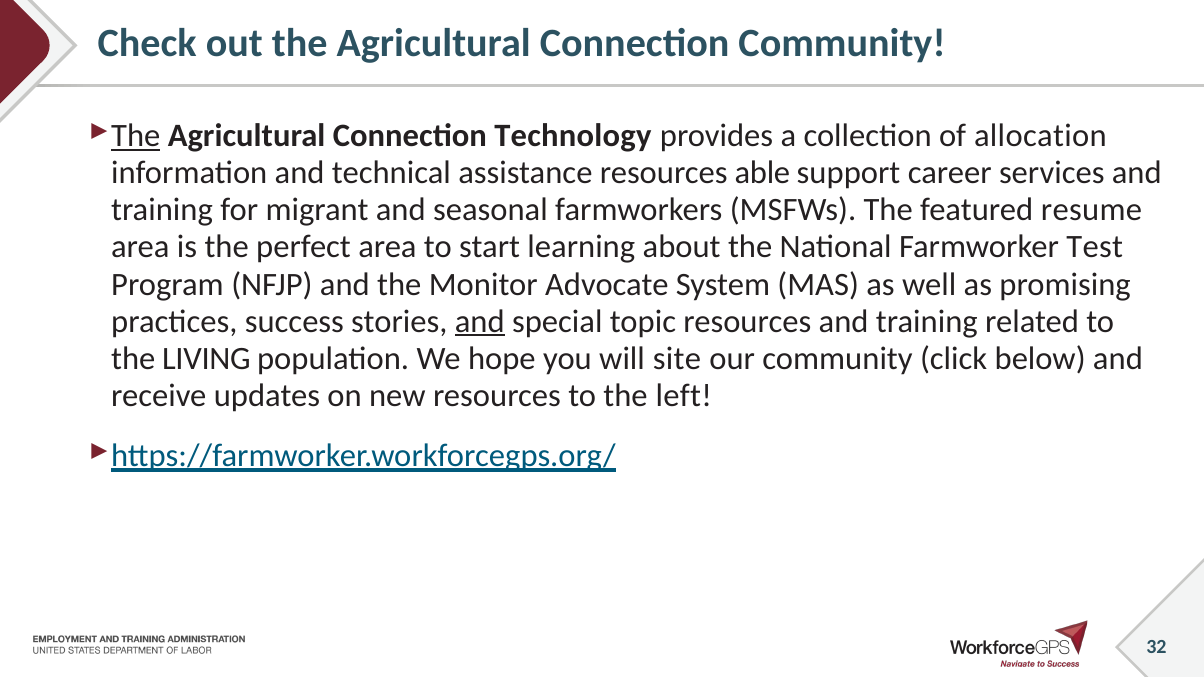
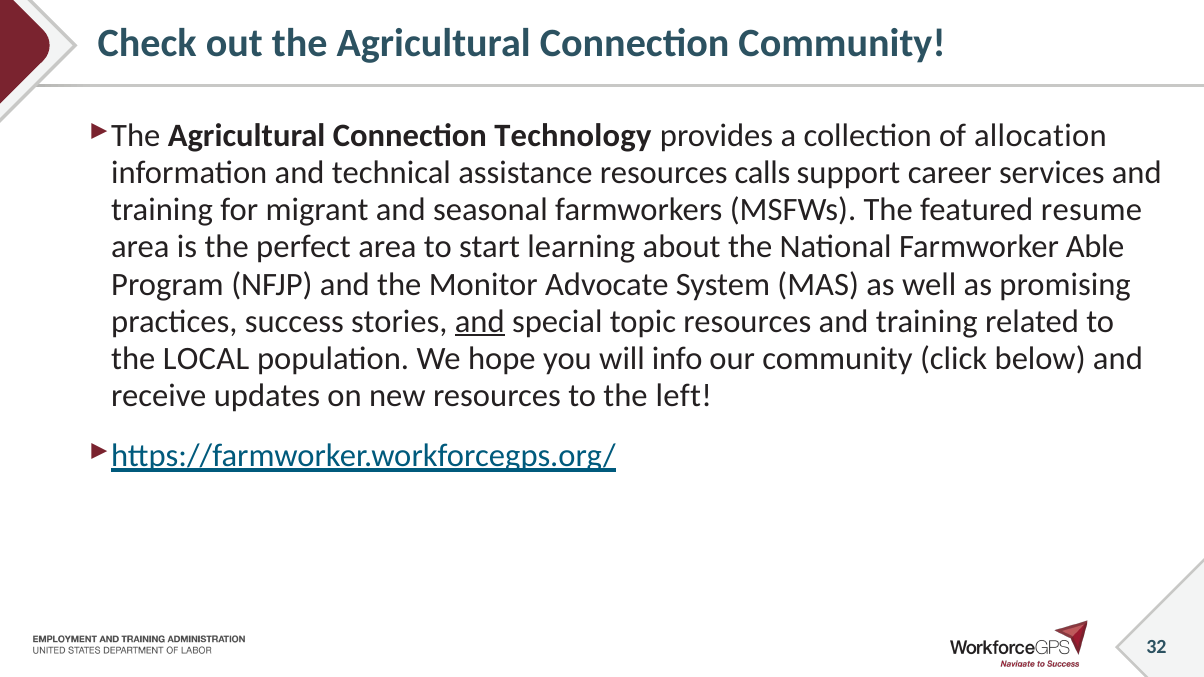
The at (136, 136) underline: present -> none
able: able -> calls
Test: Test -> Able
LIVING: LIVING -> LOCAL
site: site -> info
